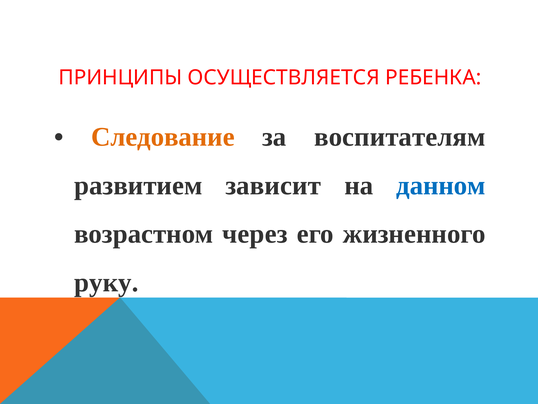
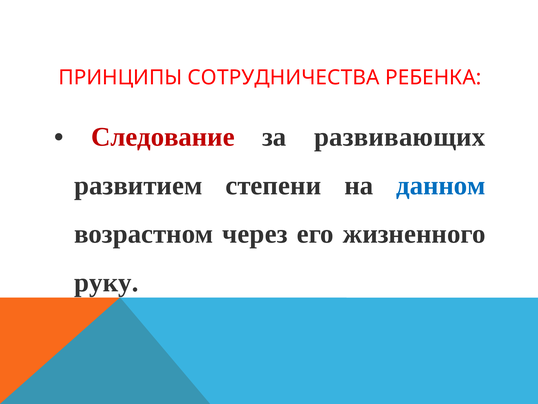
ОСУЩЕСТВЛЯЕТСЯ: ОСУЩЕСТВЛЯЕТСЯ -> СОТРУДНИЧЕСТВА
Следование colour: orange -> red
воспитателям: воспитателям -> развивающих
зависит: зависит -> степени
